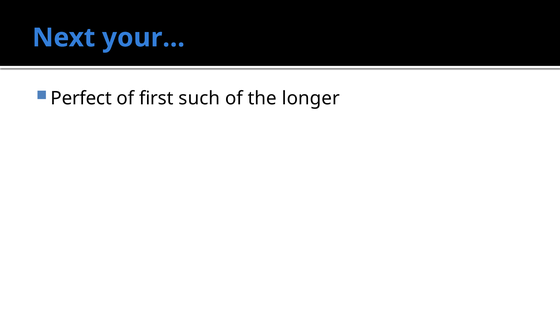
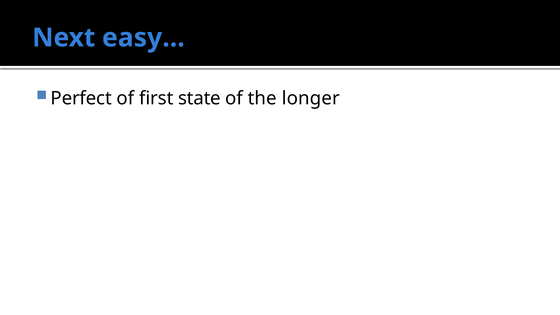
your…: your… -> easy…
such: such -> state
